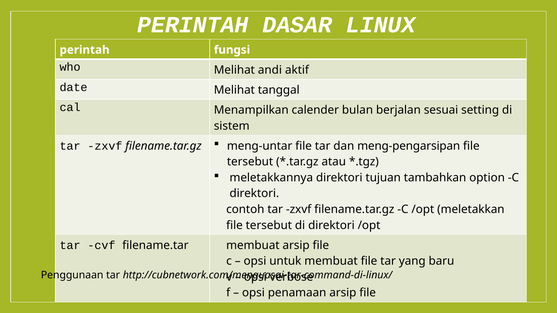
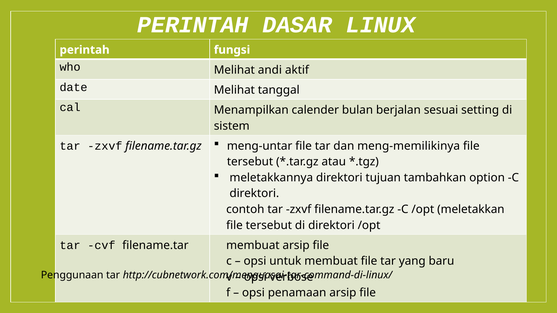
meng-pengarsipan: meng-pengarsipan -> meng-memilikinya
